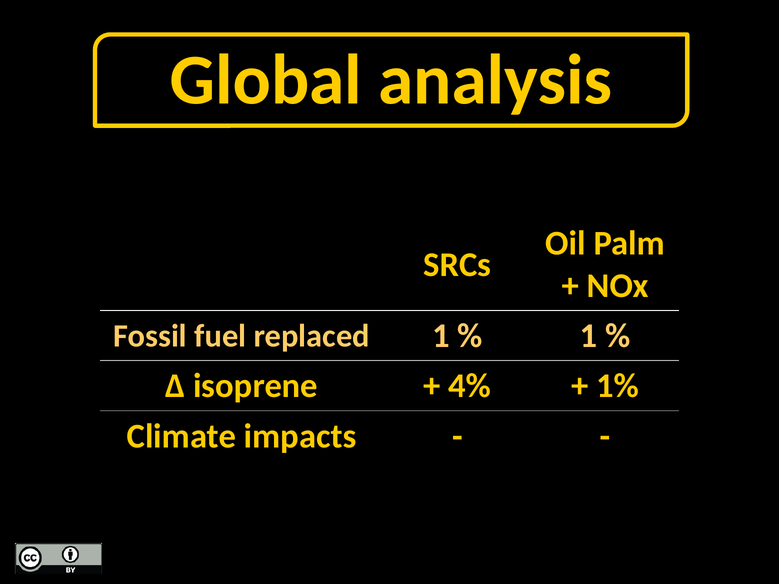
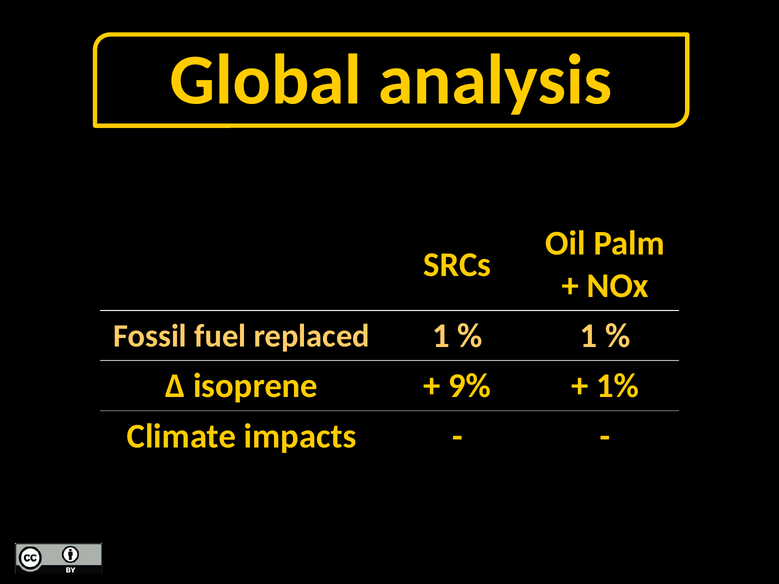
4%: 4% -> 9%
